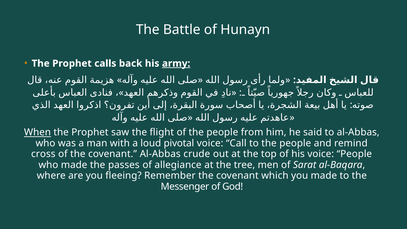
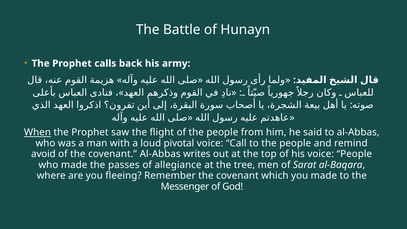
army underline: present -> none
cross: cross -> avoid
crude: crude -> writes
